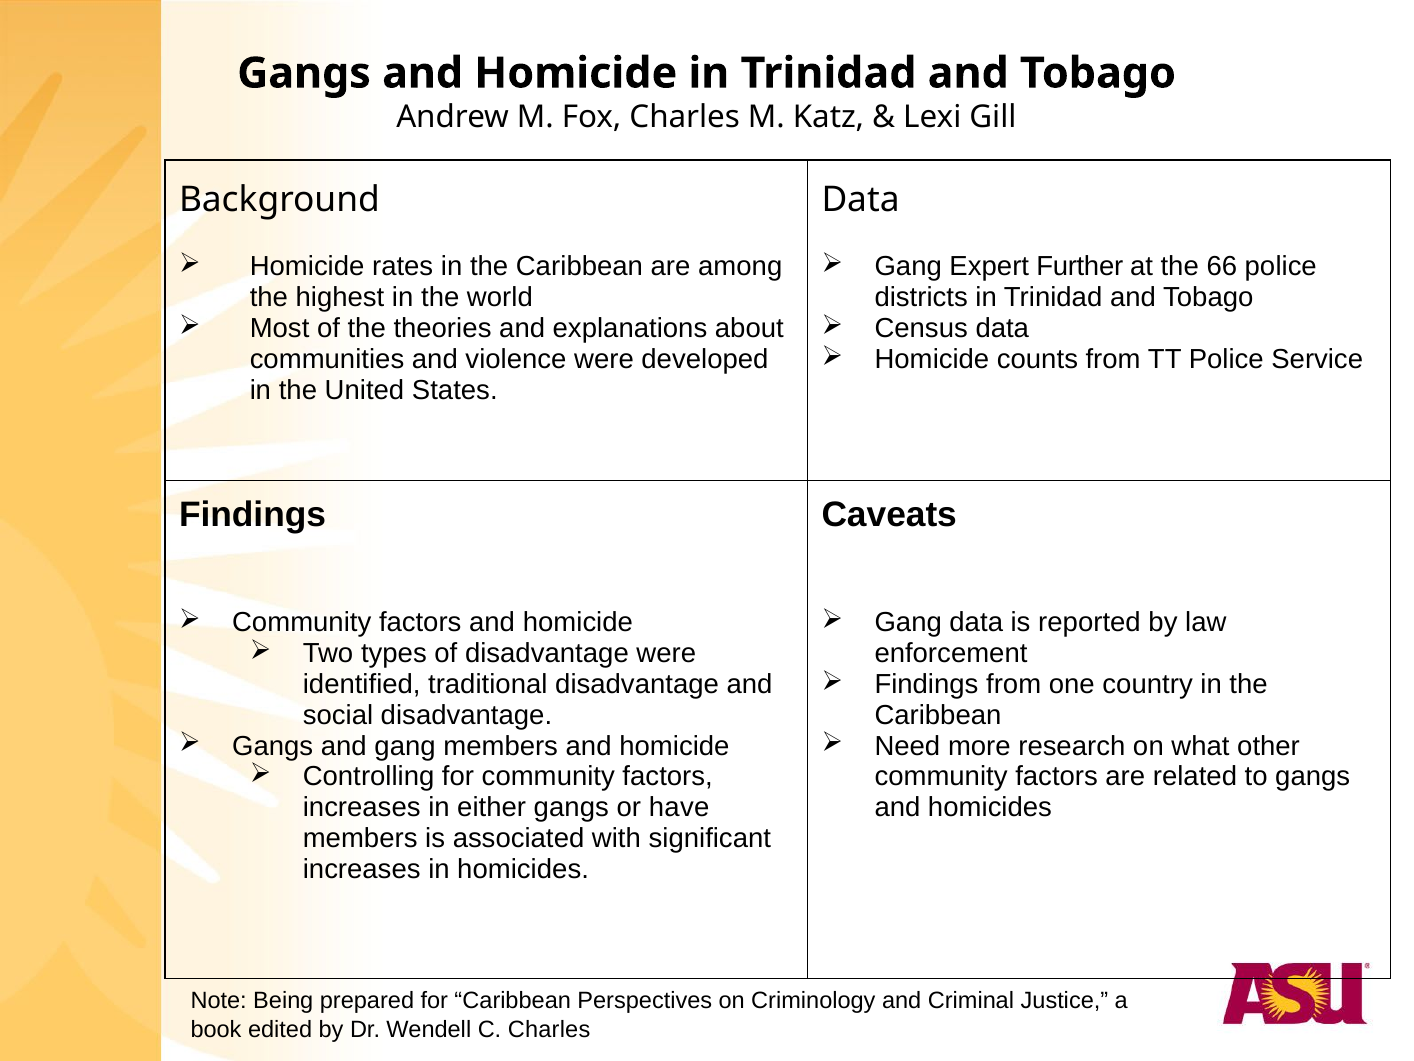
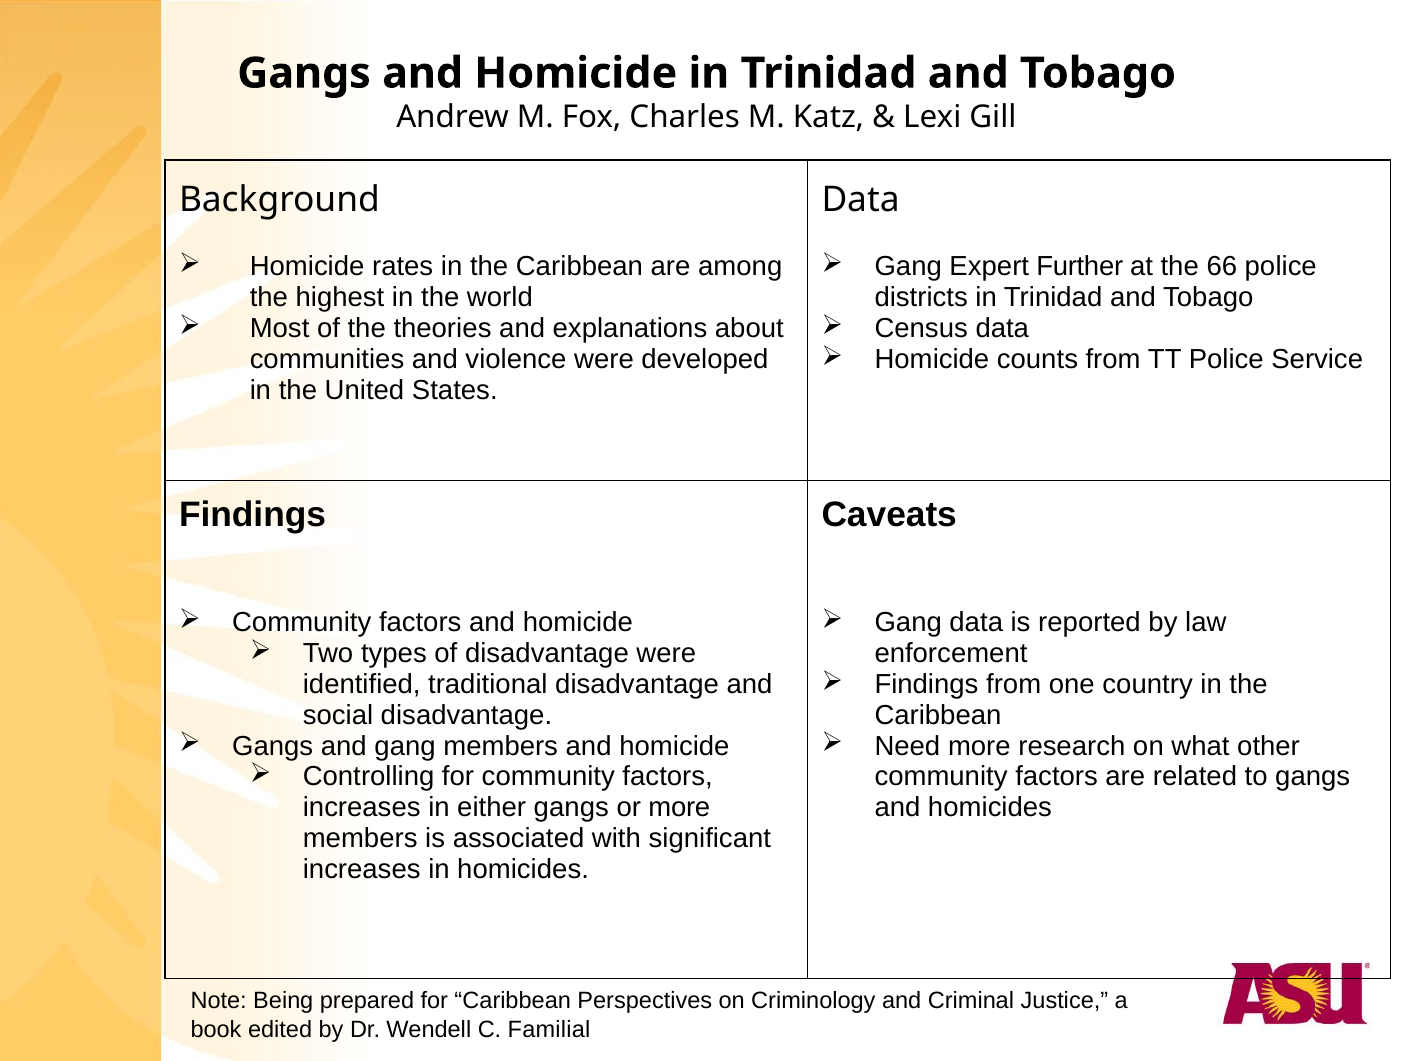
or have: have -> more
C Charles: Charles -> Familial
